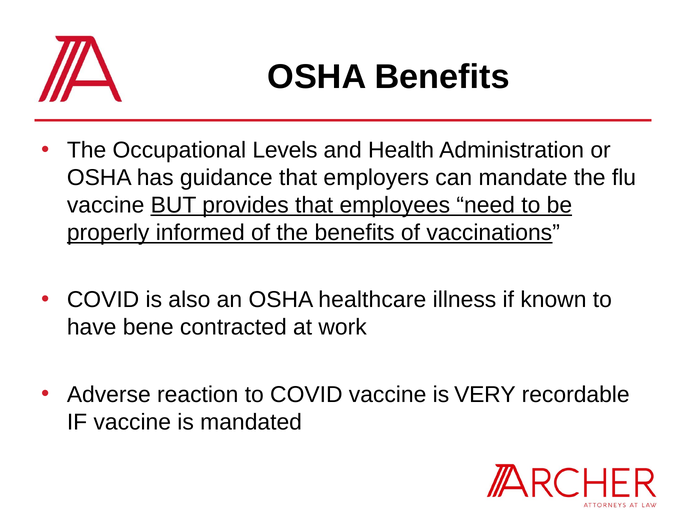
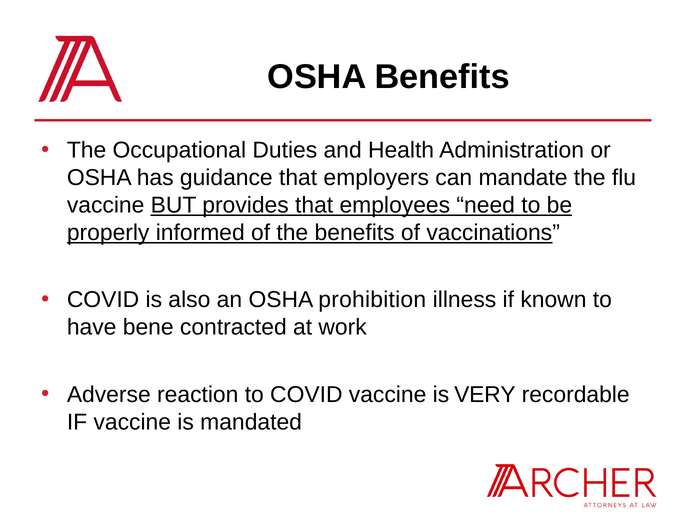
Levels: Levels -> Duties
healthcare: healthcare -> prohibition
